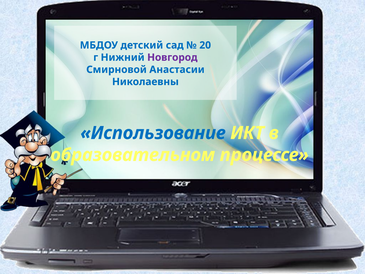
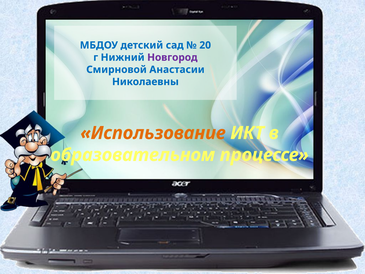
Использование colour: blue -> orange
